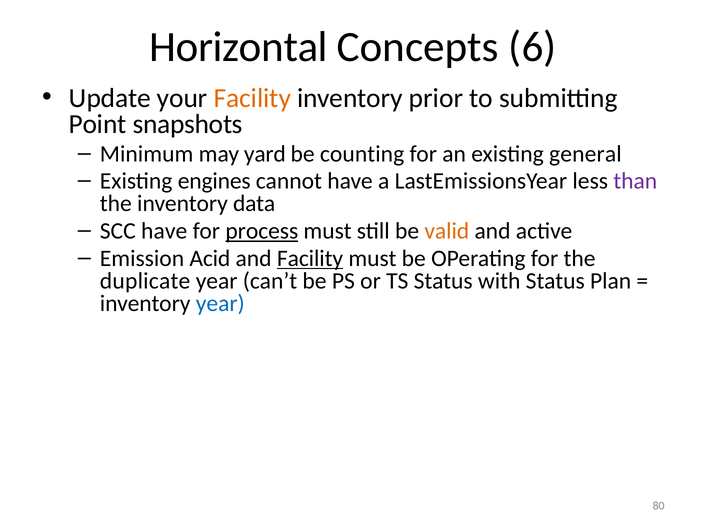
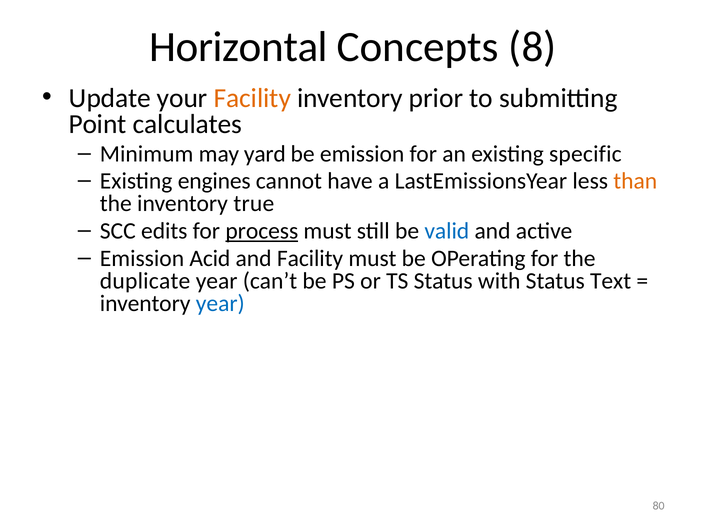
6: 6 -> 8
snapshots: snapshots -> calculates
be counting: counting -> emission
general: general -> specific
than colour: purple -> orange
data: data -> true
SCC have: have -> edits
valid colour: orange -> blue
Facility at (310, 258) underline: present -> none
Plan: Plan -> Text
